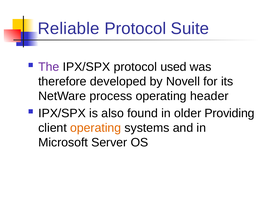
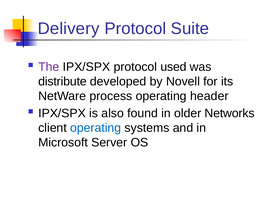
Reliable: Reliable -> Delivery
therefore: therefore -> distribute
Providing: Providing -> Networks
operating at (96, 128) colour: orange -> blue
